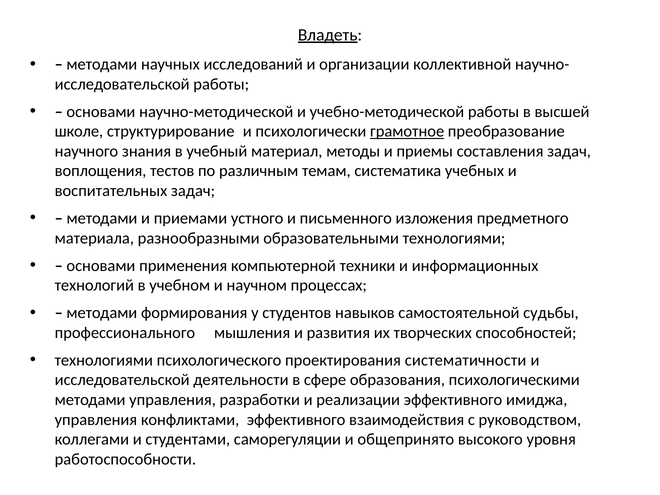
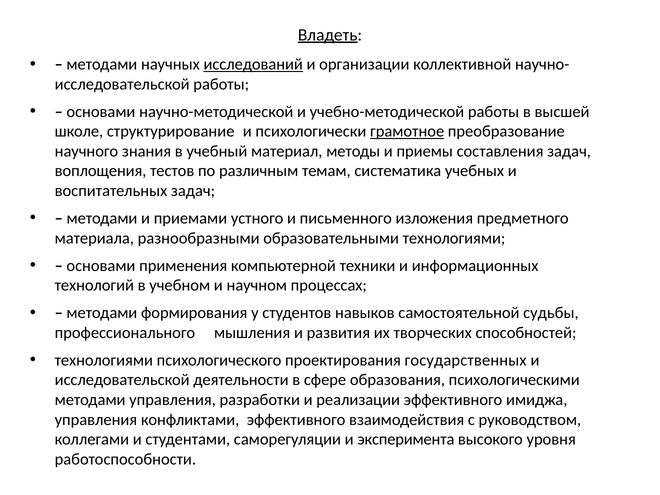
исследований underline: none -> present
систематичности: систематичности -> государственных
общепринято: общепринято -> эксперимента
